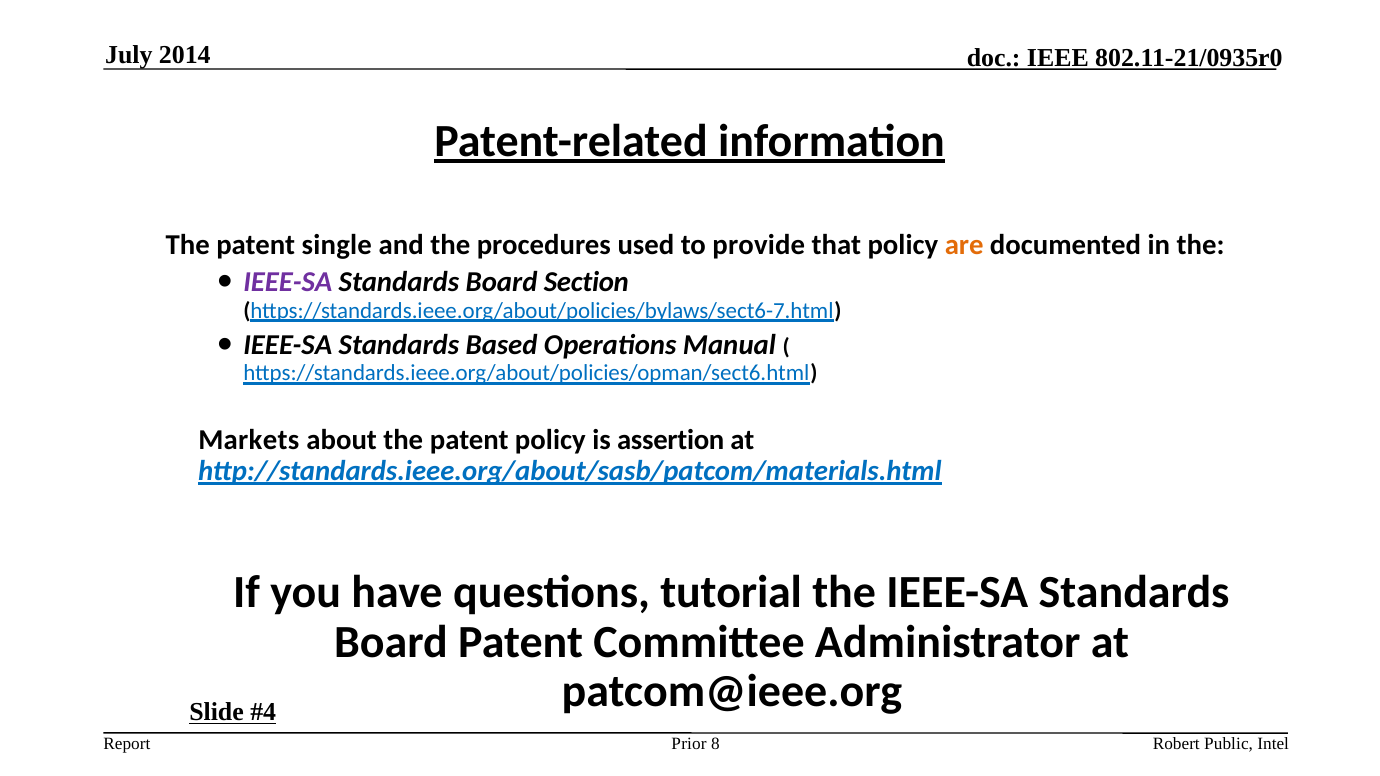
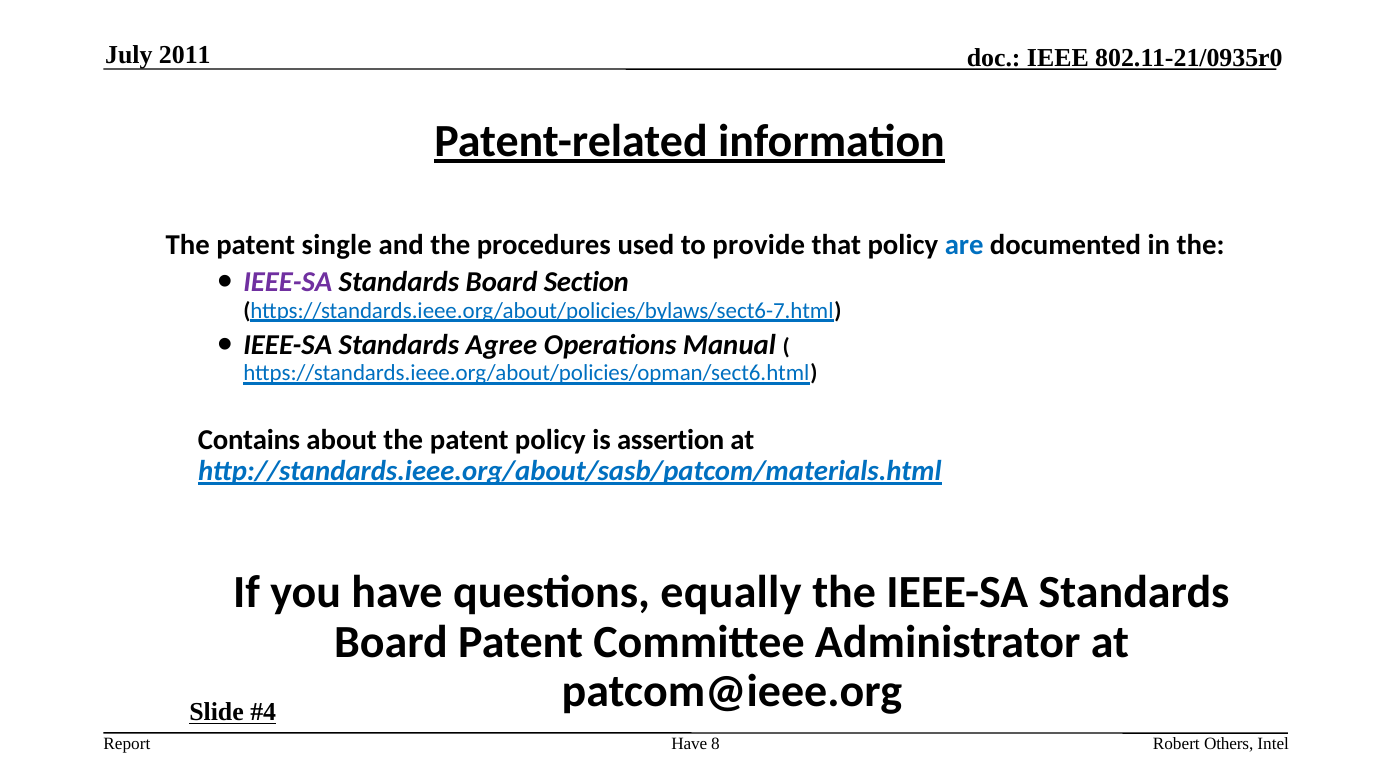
2014: 2014 -> 2011
are colour: orange -> blue
Based: Based -> Agree
Markets: Markets -> Contains
tutorial: tutorial -> equally
Prior at (689, 744): Prior -> Have
Public: Public -> Others
